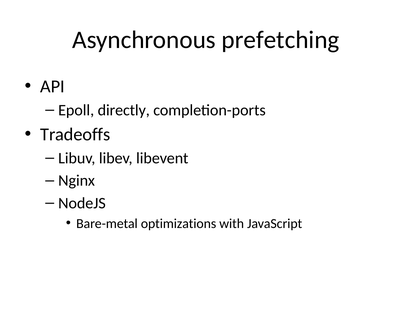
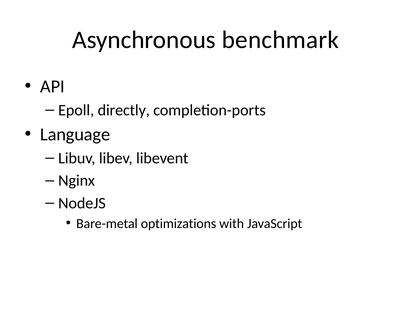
prefetching: prefetching -> benchmark
Tradeoffs: Tradeoffs -> Language
